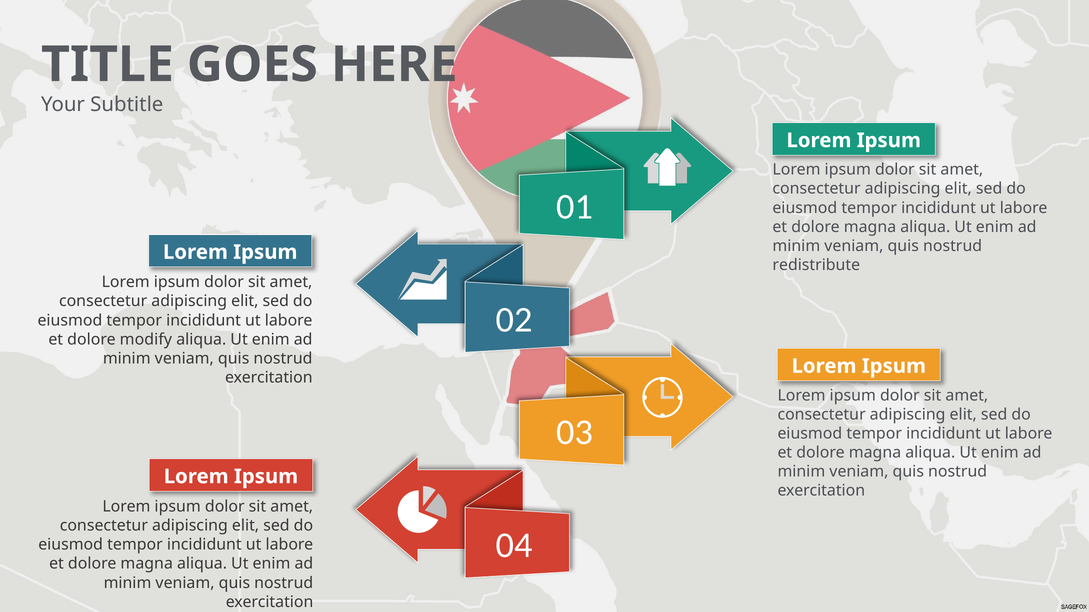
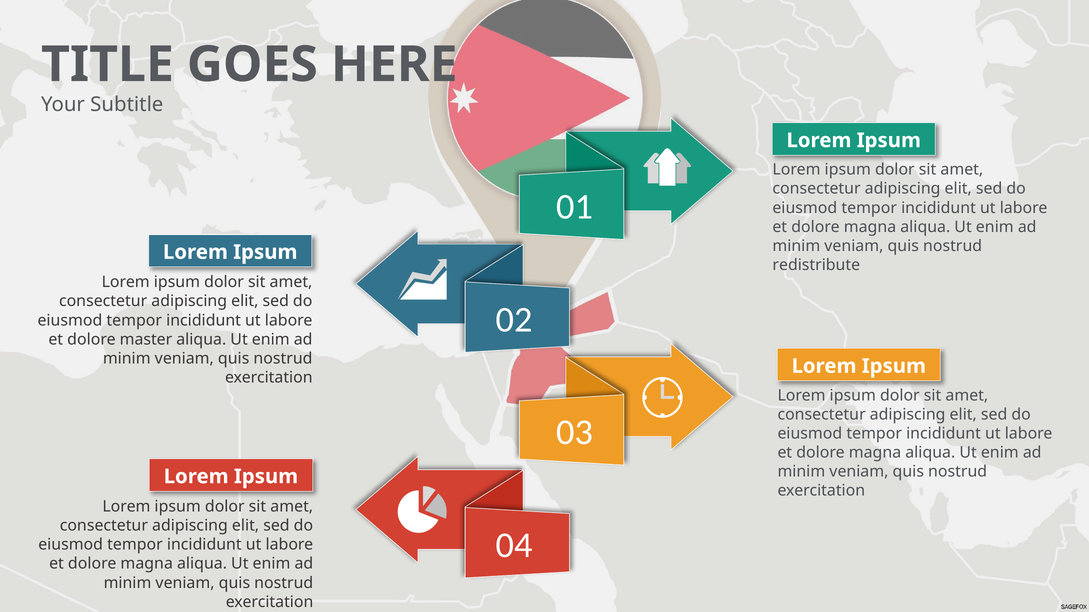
modify: modify -> master
